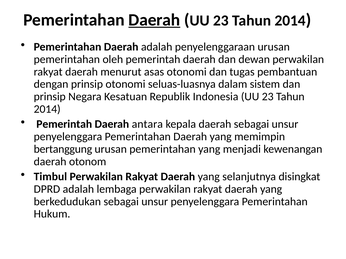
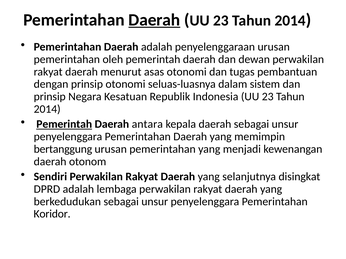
Pemerintah at (64, 124) underline: none -> present
Timbul: Timbul -> Sendiri
Hukum: Hukum -> Koridor
